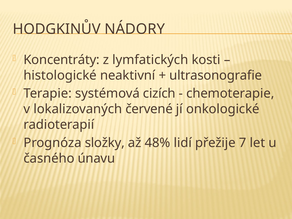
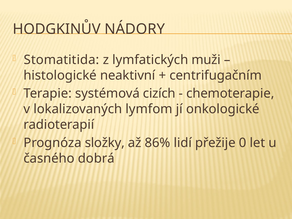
Koncentráty: Koncentráty -> Stomatitida
kosti: kosti -> muži
ultrasonografie: ultrasonografie -> centrifugačním
červené: červené -> lymfom
48%: 48% -> 86%
7: 7 -> 0
únavu: únavu -> dobrá
